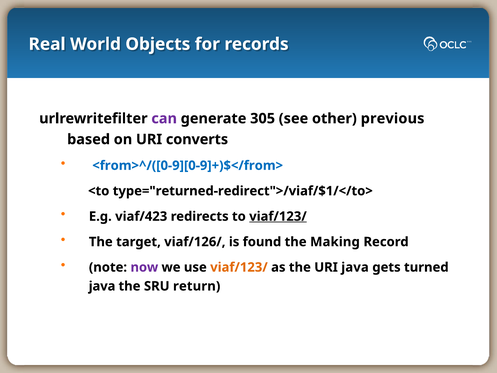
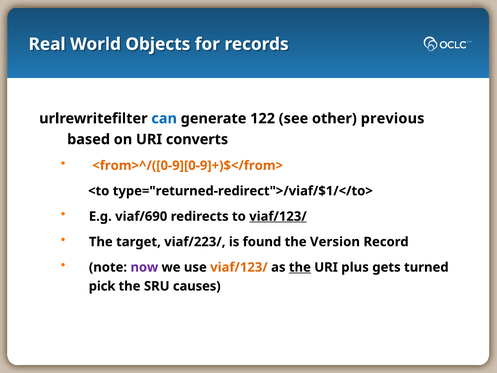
can colour: purple -> blue
305: 305 -> 122
<from>^/([0-9][0-9]+)$</from> colour: blue -> orange
viaf/423: viaf/423 -> viaf/690
viaf/126/: viaf/126/ -> viaf/223/
Making: Making -> Version
the at (300, 267) underline: none -> present
URI java: java -> plus
java at (102, 286): java -> pick
return: return -> causes
